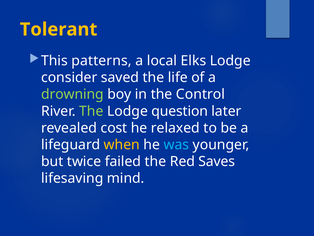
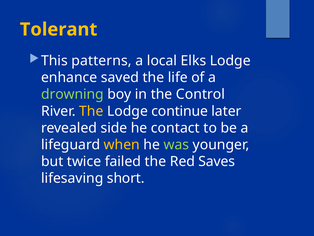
consider: consider -> enhance
The at (91, 111) colour: light green -> yellow
question: question -> continue
cost: cost -> side
relaxed: relaxed -> contact
was colour: light blue -> light green
mind: mind -> short
